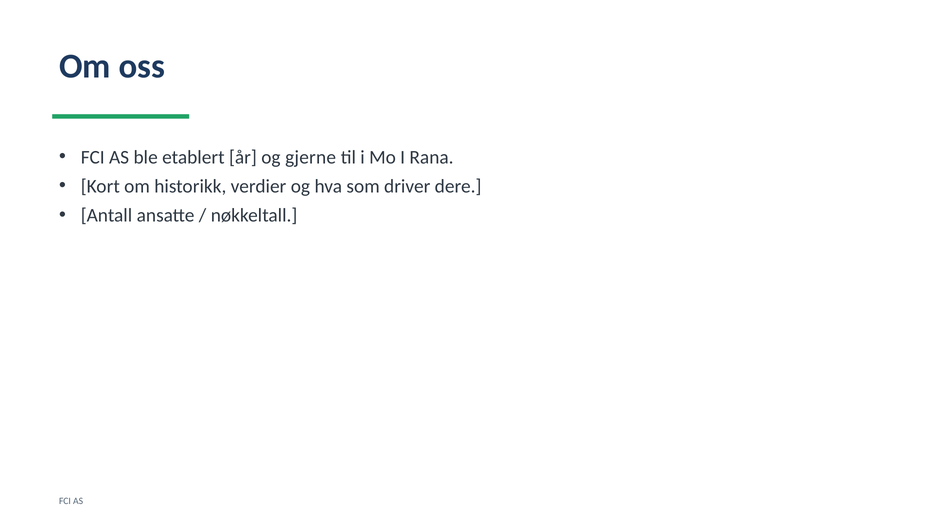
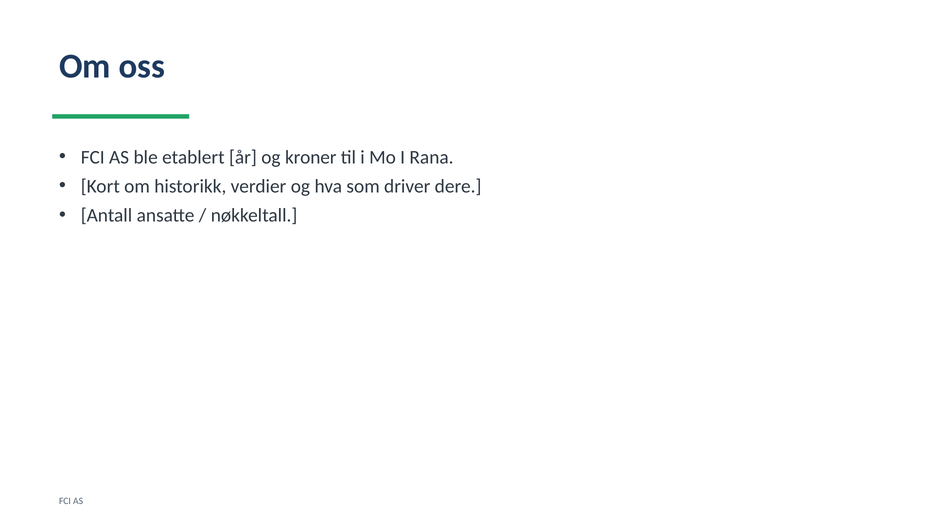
gjerne: gjerne -> kroner
